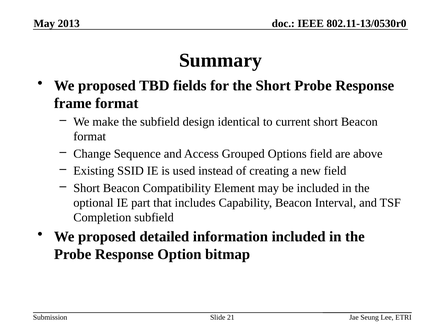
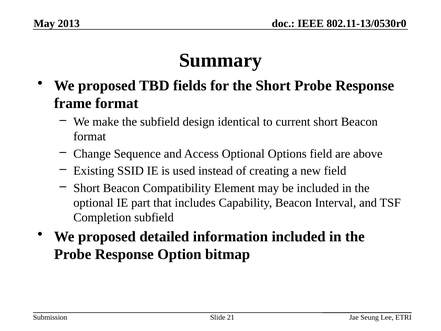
Access Grouped: Grouped -> Optional
